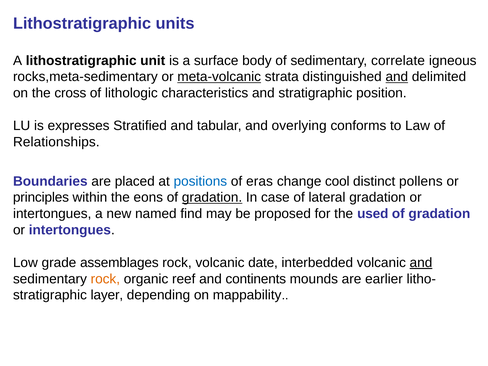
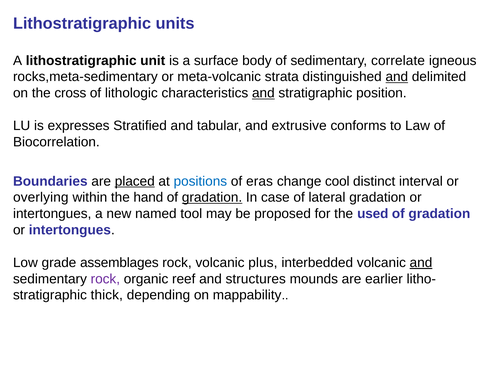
meta-volcanic underline: present -> none
and at (263, 93) underline: none -> present
overlying: overlying -> extrusive
Relationships: Relationships -> Biocorrelation
placed underline: none -> present
pollens: pollens -> interval
principles: principles -> overlying
eons: eons -> hand
find: find -> tool
date: date -> plus
rock at (105, 279) colour: orange -> purple
continents: continents -> structures
layer: layer -> thick
